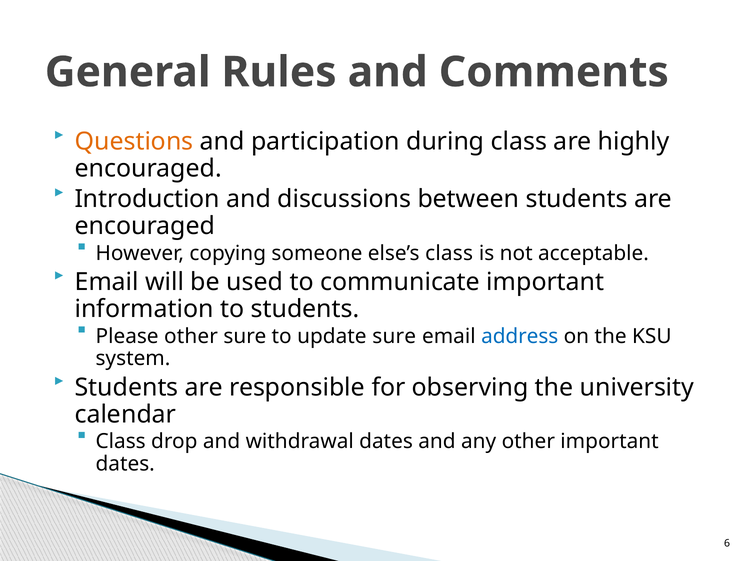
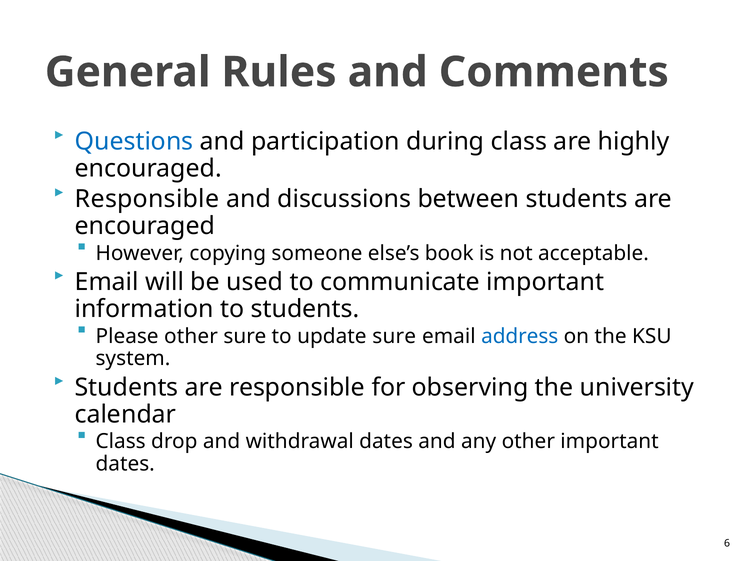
Questions colour: orange -> blue
Introduction at (147, 199): Introduction -> Responsible
else’s class: class -> book
